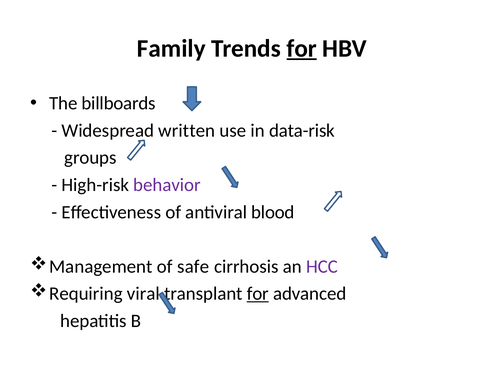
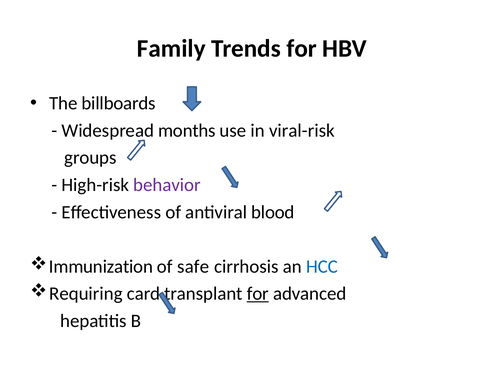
for at (302, 48) underline: present -> none
written: written -> months
data-risk: data-risk -> viral-risk
Management: Management -> Immunization
HCC colour: purple -> blue
viral: viral -> card
